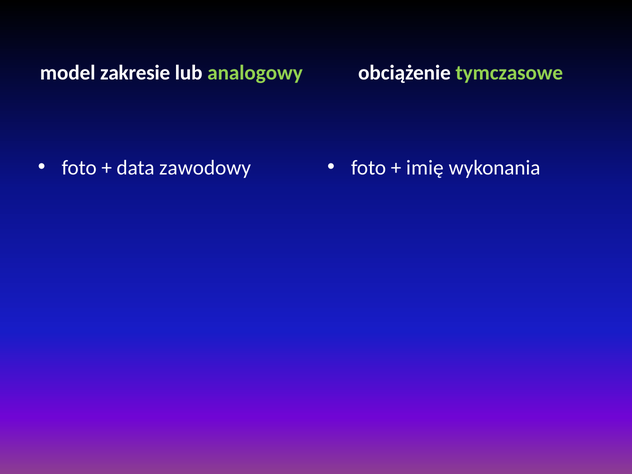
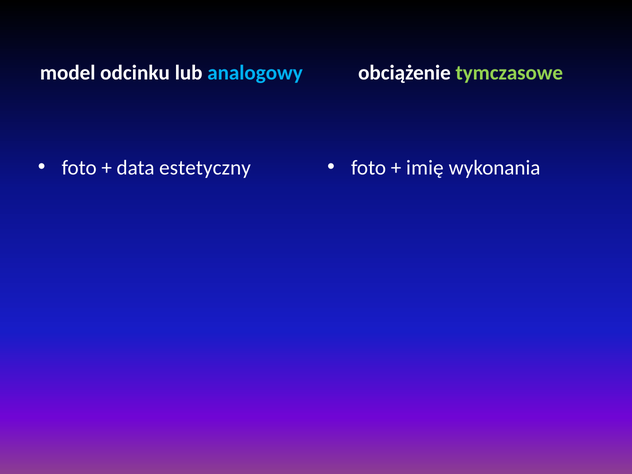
zakresie: zakresie -> odcinku
analogowy colour: light green -> light blue
zawodowy: zawodowy -> estetyczny
